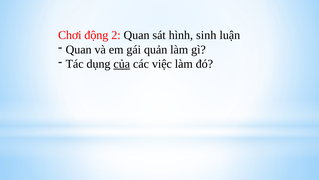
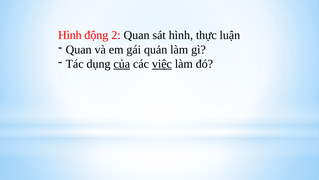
Chơi at (70, 35): Chơi -> Hình
sinh: sinh -> thực
việc underline: none -> present
